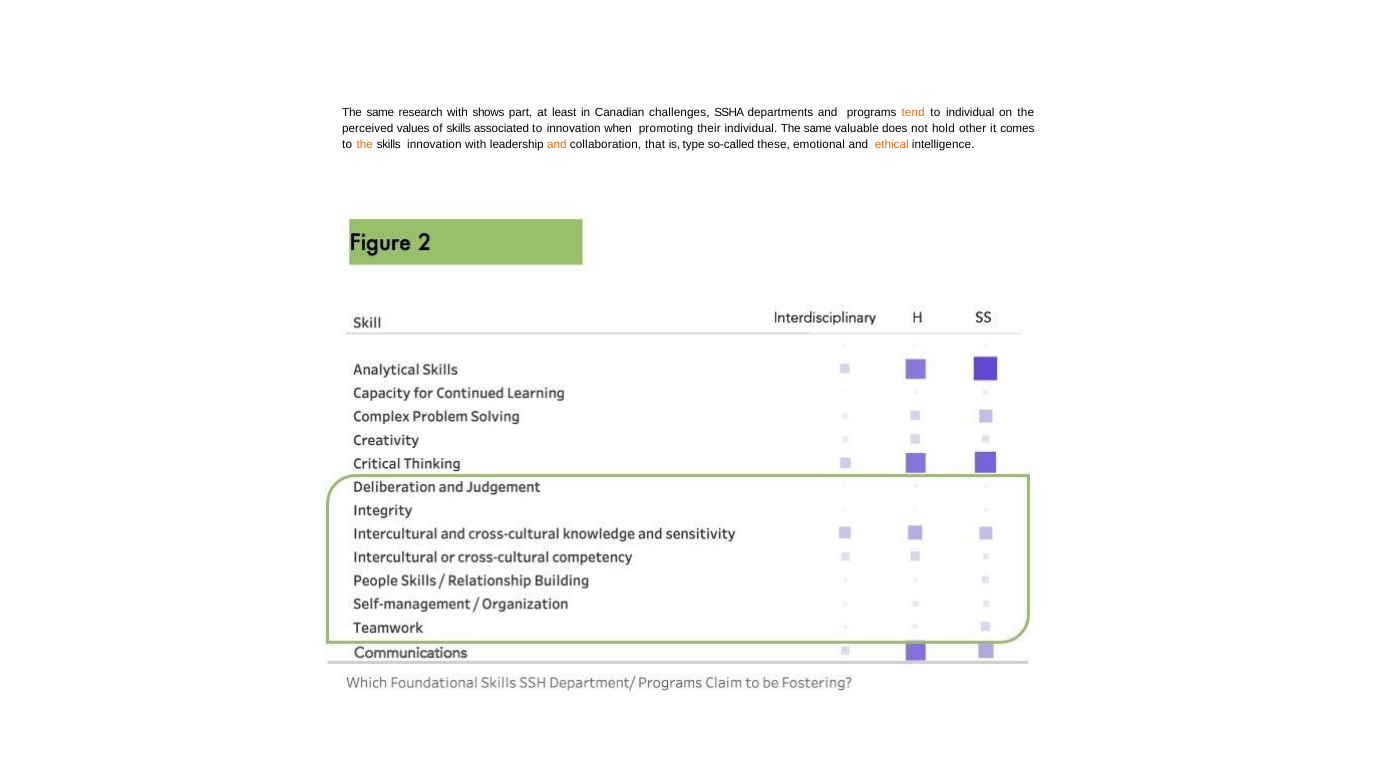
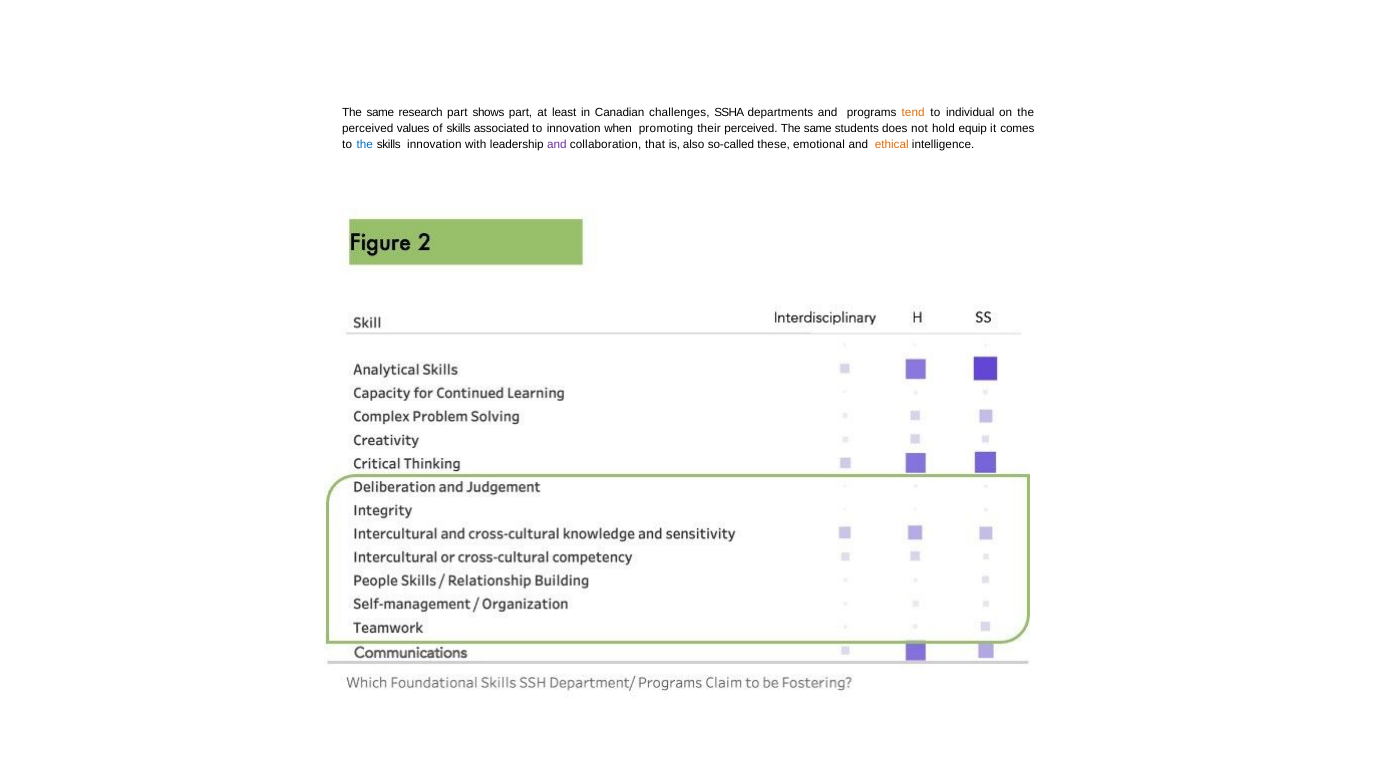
research with: with -> part
their individual: individual -> perceived
valuable: valuable -> students
other: other -> equip
the at (365, 145) colour: orange -> blue
and at (557, 145) colour: orange -> purple
type: type -> also
